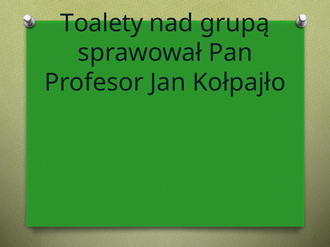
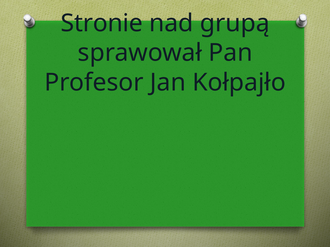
Toalety: Toalety -> Stronie
